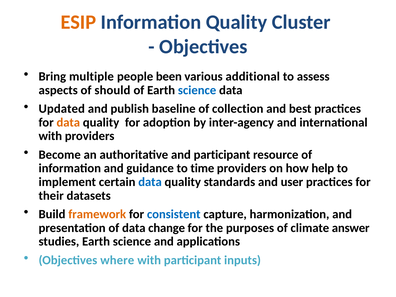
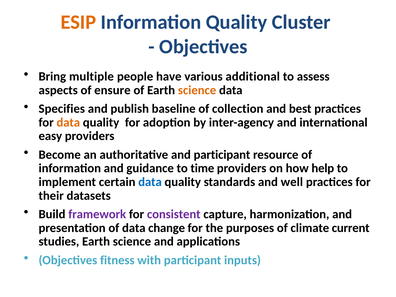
been: been -> have
should: should -> ensure
science at (197, 90) colour: blue -> orange
Updated: Updated -> Specifies
with at (50, 136): with -> easy
user: user -> well
framework colour: orange -> purple
consistent colour: blue -> purple
answer: answer -> current
where: where -> fitness
